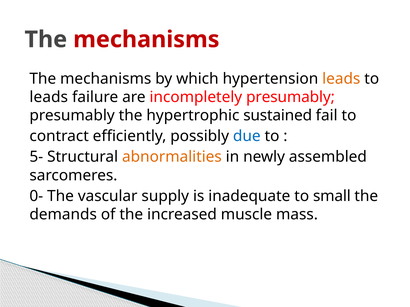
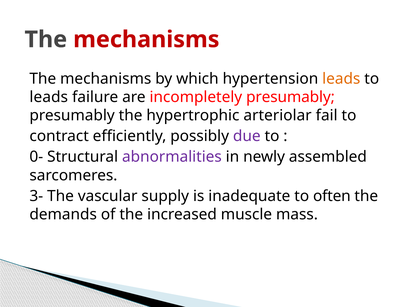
sustained: sustained -> arteriolar
due colour: blue -> purple
5-: 5- -> 0-
abnormalities colour: orange -> purple
0-: 0- -> 3-
small: small -> often
